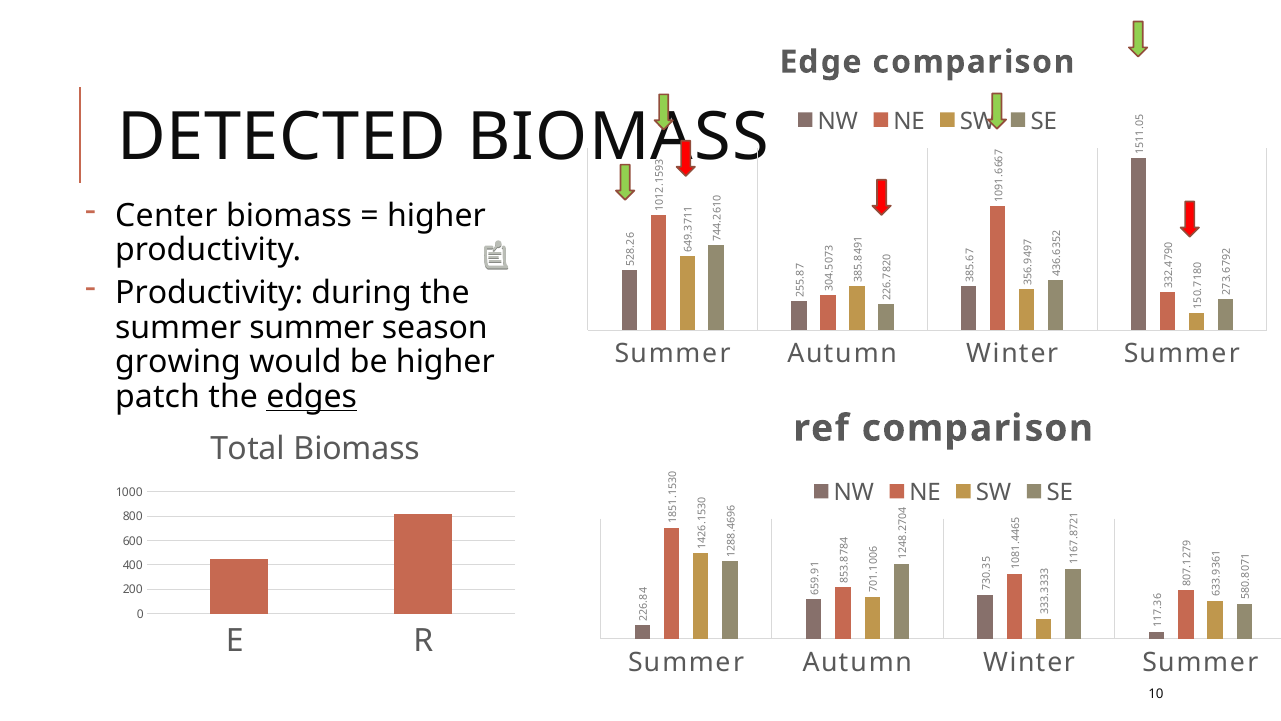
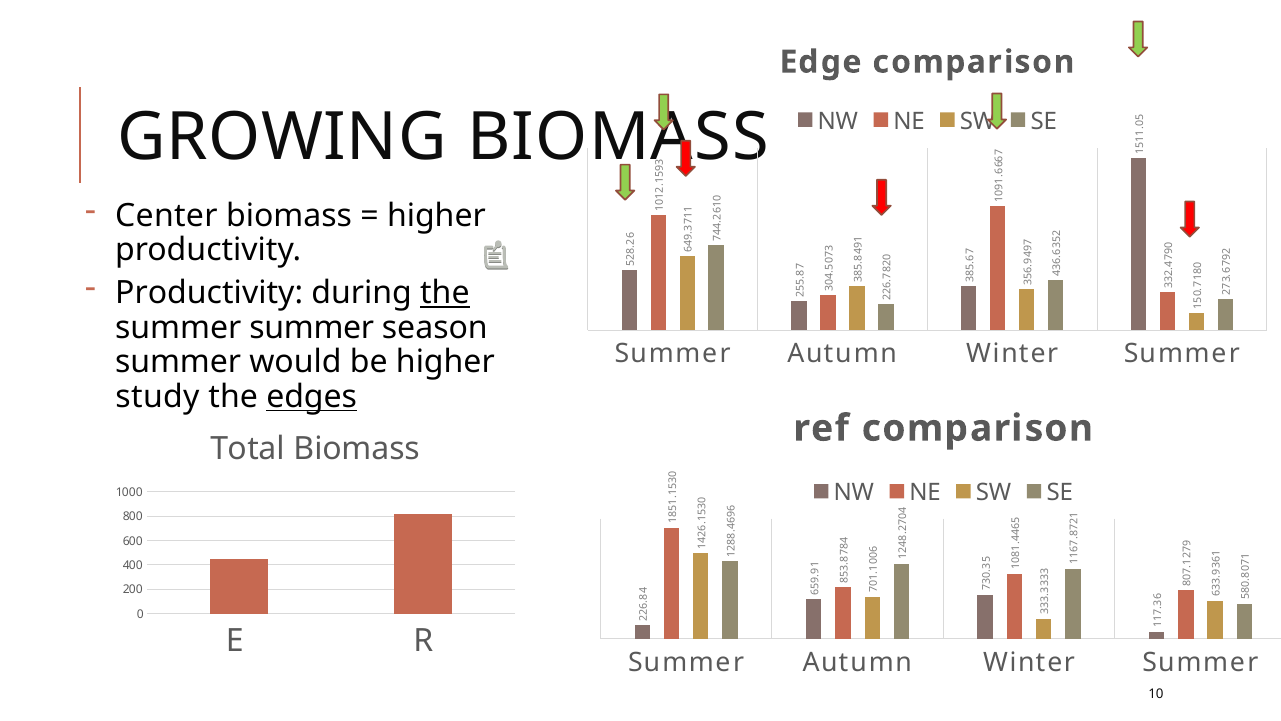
DETECTED: DETECTED -> GROWING
the at (445, 293) underline: none -> present
growing at (178, 362): growing -> summer
patch: patch -> study
